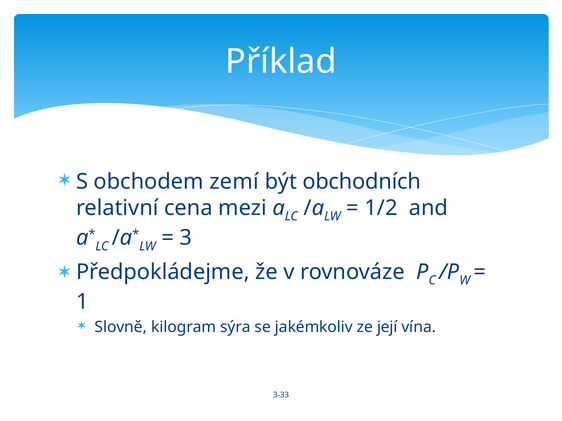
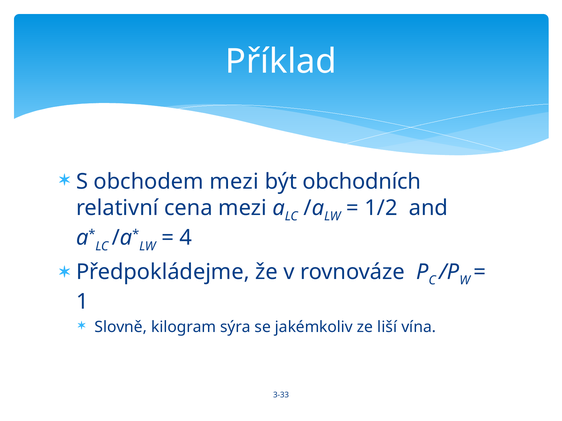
obchodem zemí: zemí -> mezi
3: 3 -> 4
její: její -> liší
